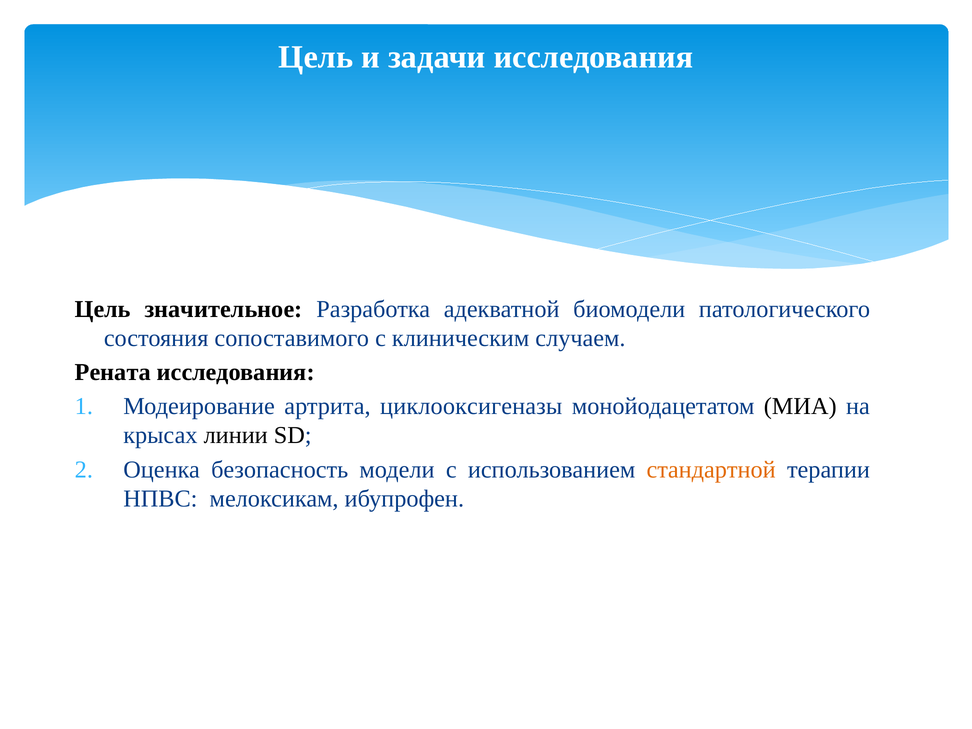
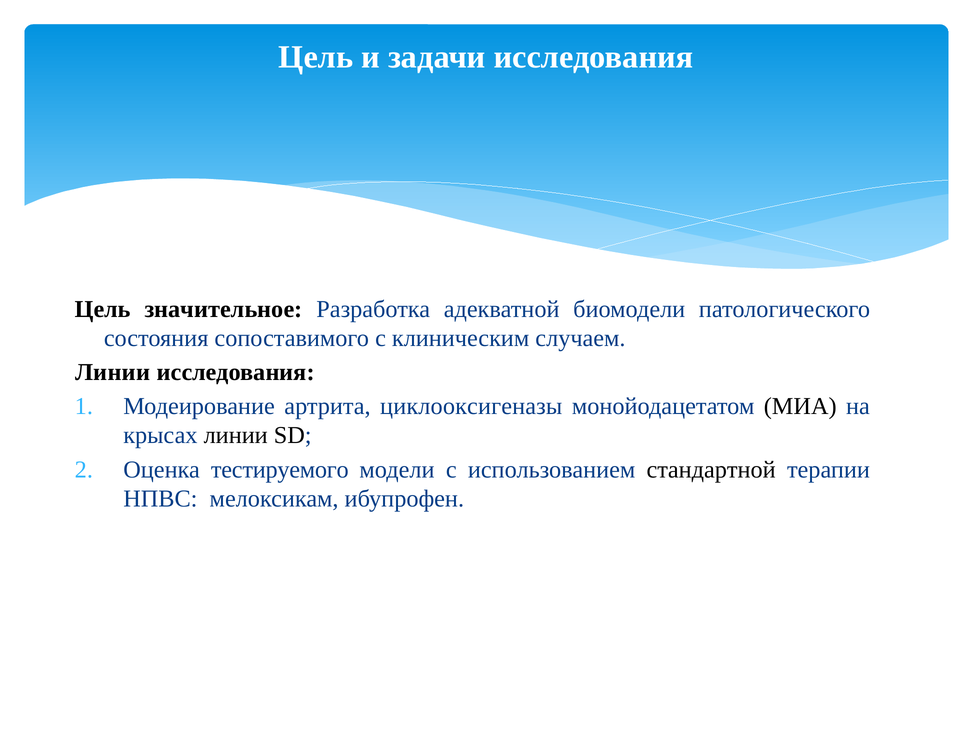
Рената at (113, 372): Рената -> Линии
безопасность: безопасность -> тестируемого
стандартной colour: orange -> black
